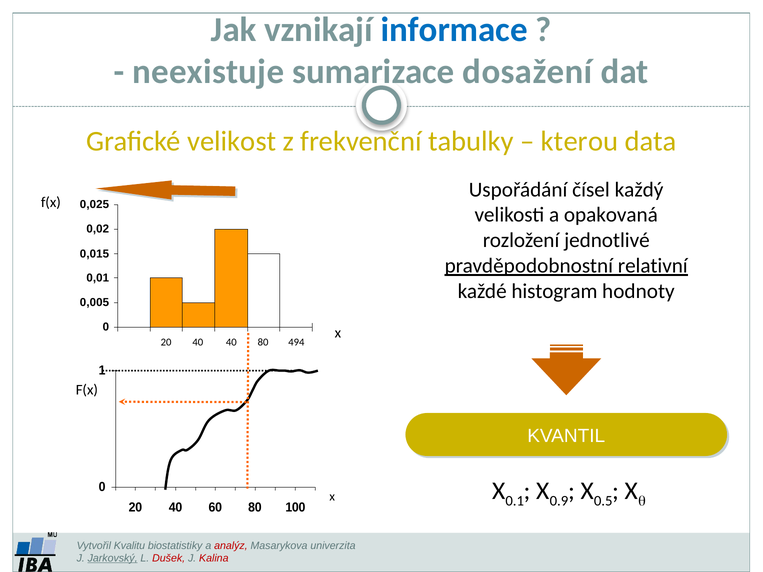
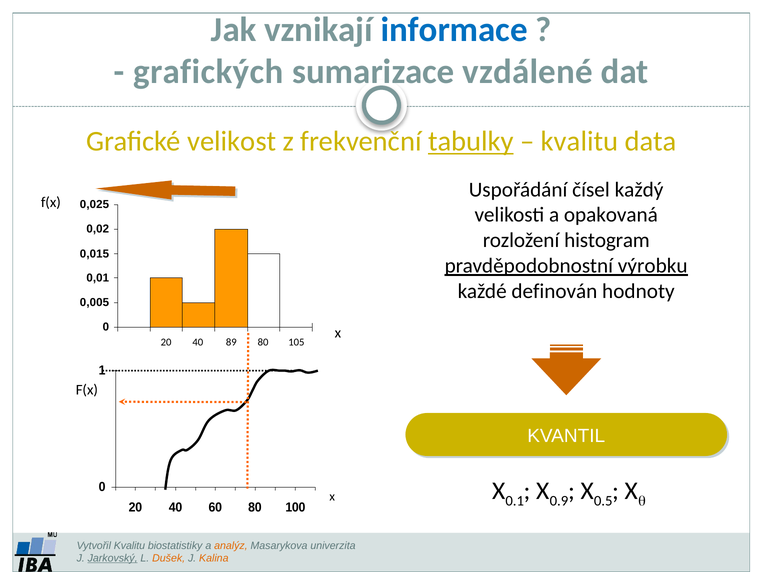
neexistuje: neexistuje -> grafických
dosažení: dosažení -> vzdálené
tabulky underline: none -> present
kterou at (580, 142): kterou -> kvalitu
jednotlivé: jednotlivé -> histogram
relativní: relativní -> výrobku
histogram: histogram -> definován
40 40: 40 -> 89
494: 494 -> 105
analýz colour: red -> orange
Dušek colour: red -> orange
Kalina colour: red -> orange
